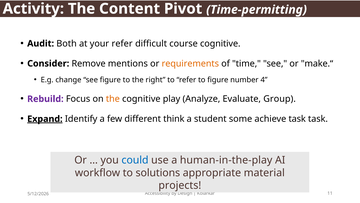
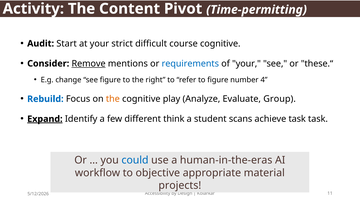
Both: Both -> Start
your refer: refer -> strict
Remove underline: none -> present
requirements colour: orange -> blue
of time: time -> your
make.“: make.“ -> these.“
Rebuild colour: purple -> blue
some: some -> scans
human-in-the-play: human-in-the-play -> human-in-the-eras
solutions: solutions -> objective
